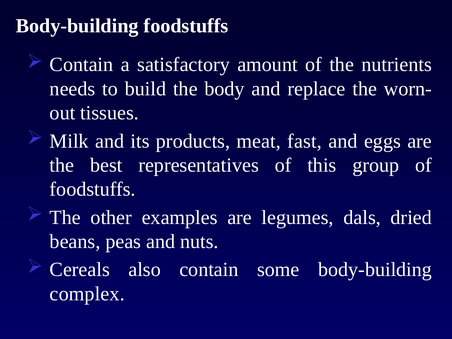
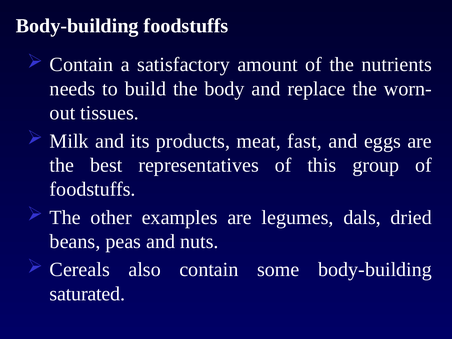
complex: complex -> saturated
